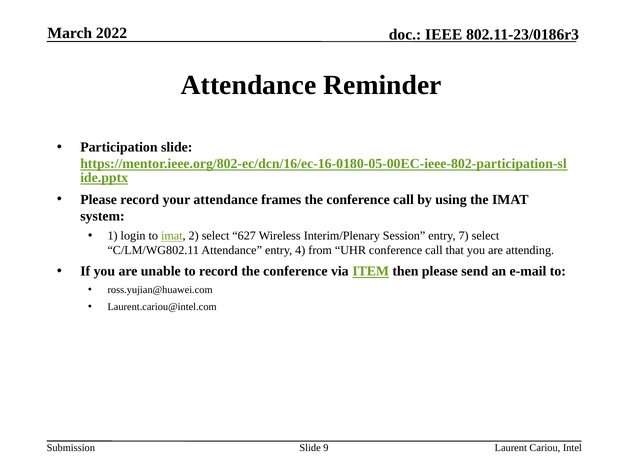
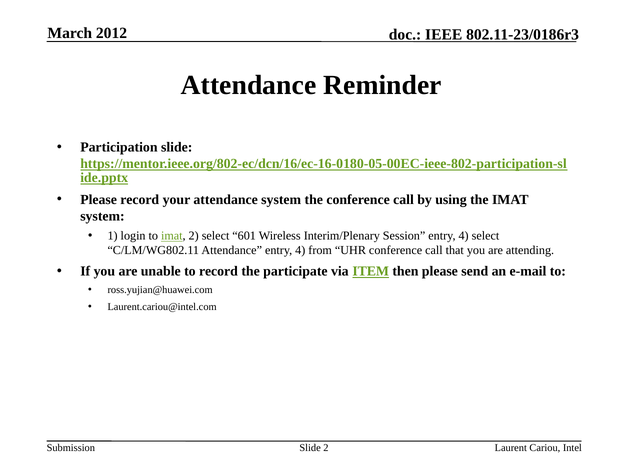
2022: 2022 -> 2012
attendance frames: frames -> system
627: 627 -> 601
Session entry 7: 7 -> 4
record the conference: conference -> participate
Slide 9: 9 -> 2
